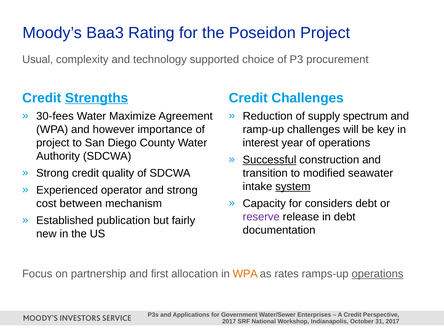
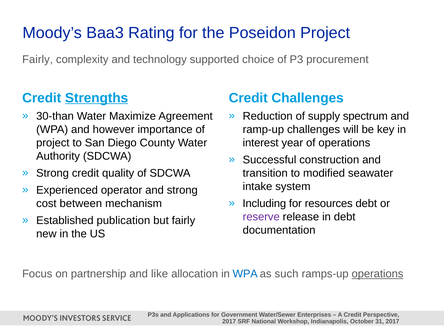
Usual at (38, 60): Usual -> Fairly
30-fees: 30-fees -> 30-than
Successful underline: present -> none
system underline: present -> none
Capacity: Capacity -> Including
considers: considers -> resources
first: first -> like
WPA at (245, 274) colour: orange -> blue
rates: rates -> such
